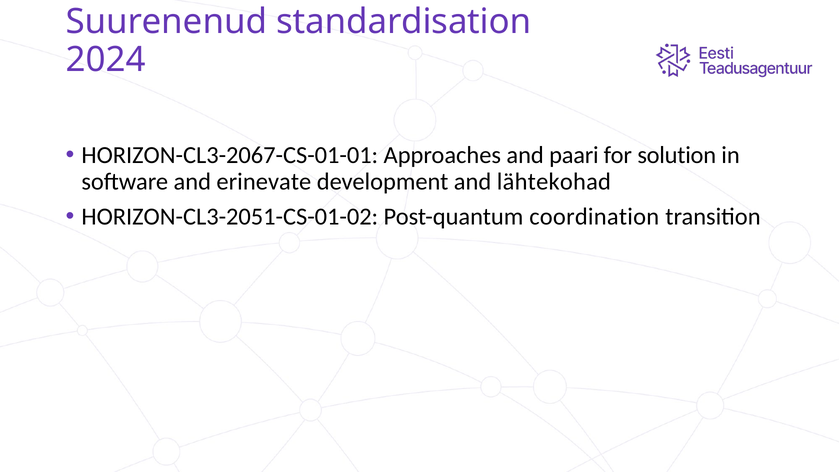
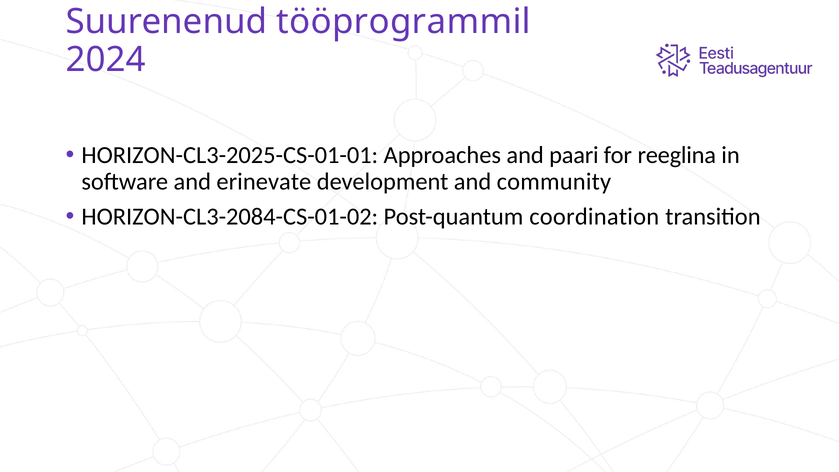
standardisation: standardisation -> tööprogrammil
HORIZON-CL3-2067-CS-01-01: HORIZON-CL3-2067-CS-01-01 -> HORIZON-CL3-2025-CS-01-01
solution: solution -> reeglina
lähtekohad: lähtekohad -> community
HORIZON-CL3-2051-CS-01-02: HORIZON-CL3-2051-CS-01-02 -> HORIZON-CL3-2084-CS-01-02
